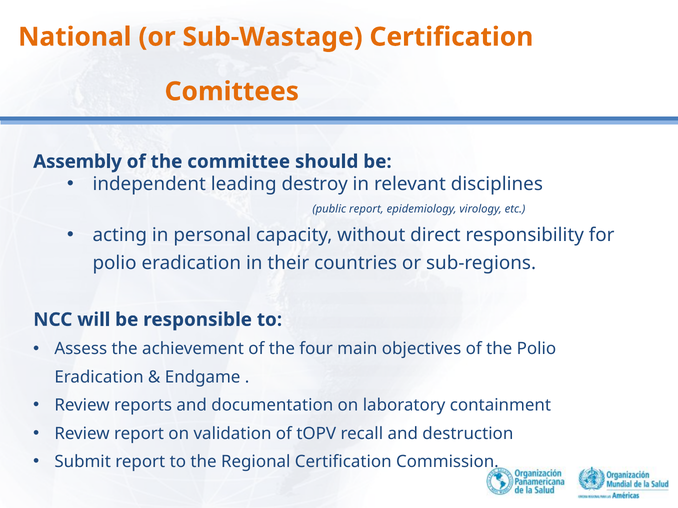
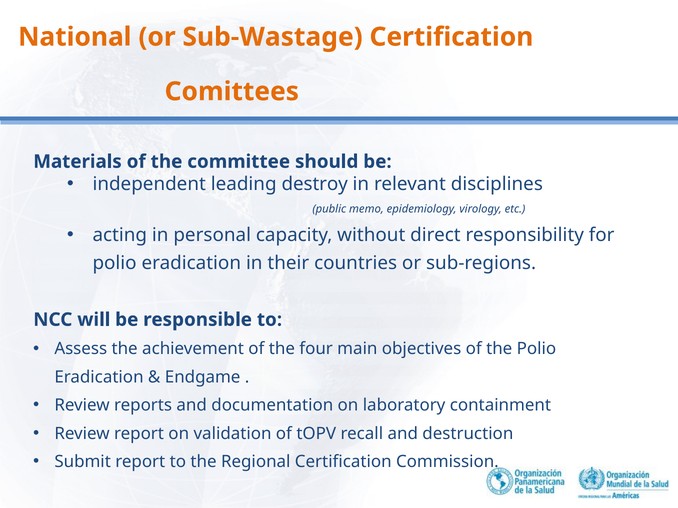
Assembly: Assembly -> Materials
public report: report -> memo
